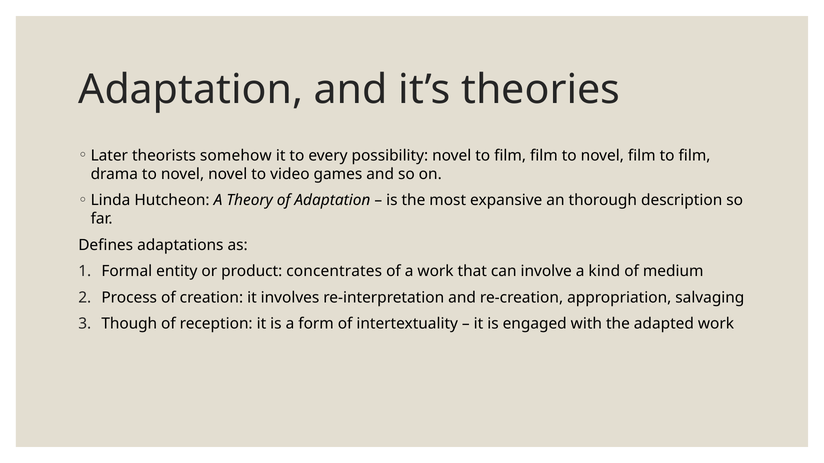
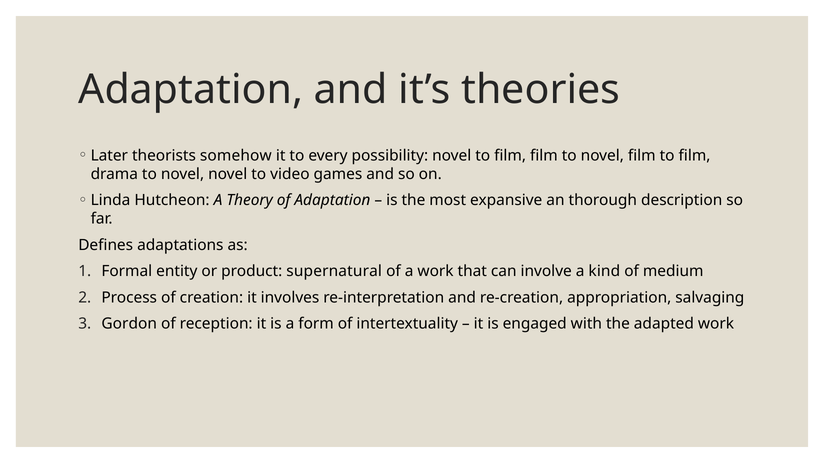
concentrates: concentrates -> supernatural
Though: Though -> Gordon
